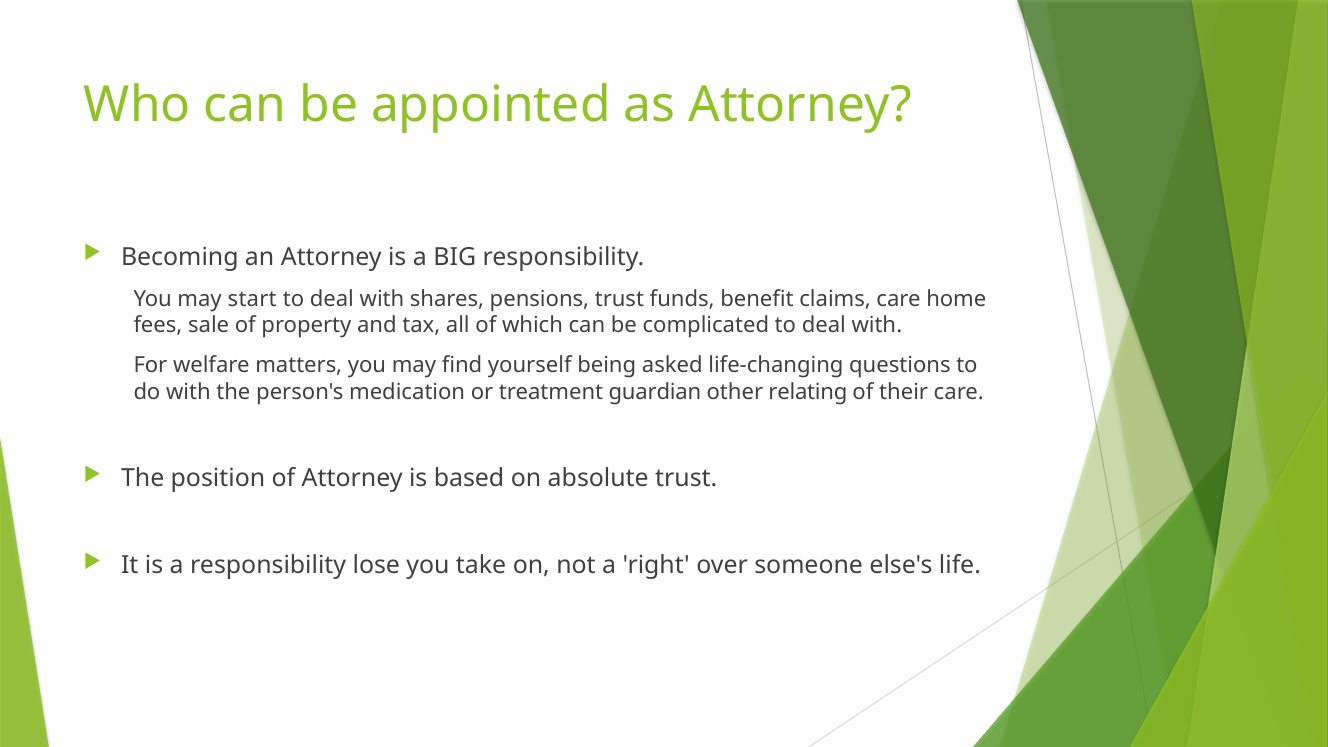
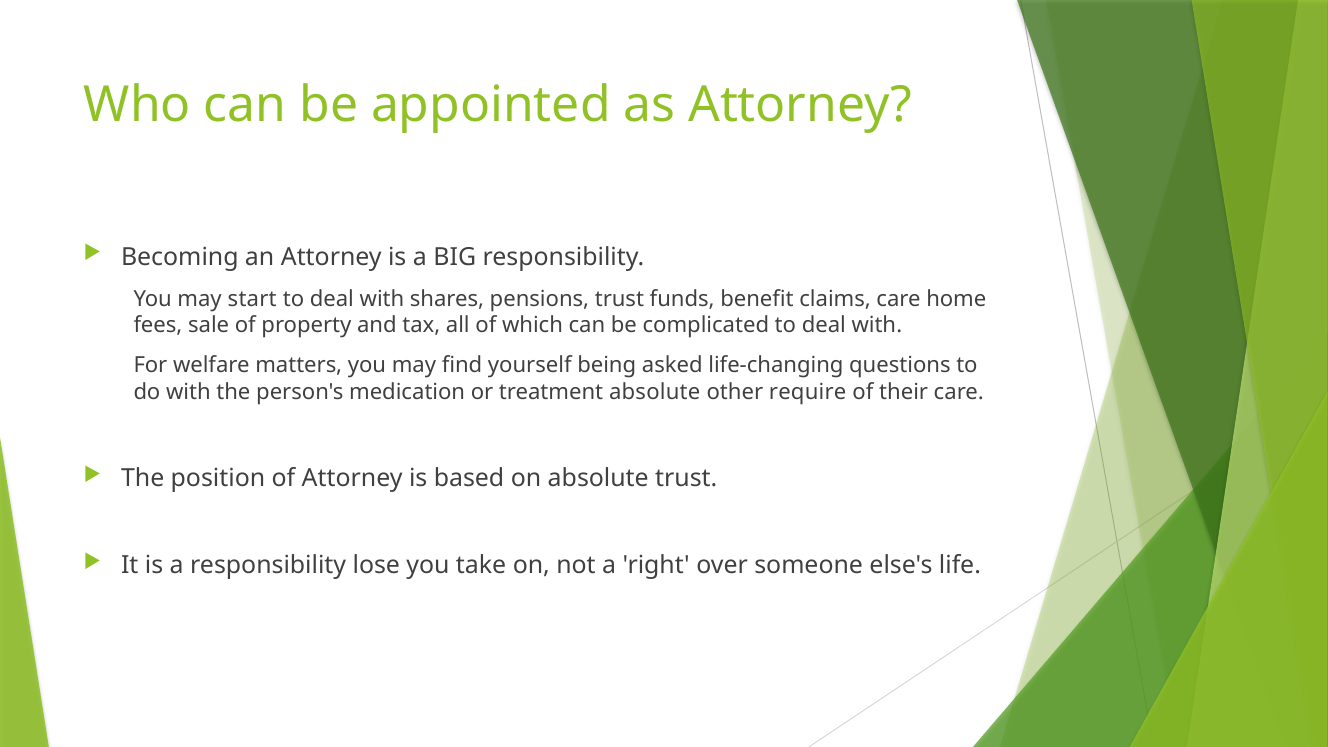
treatment guardian: guardian -> absolute
relating: relating -> require
